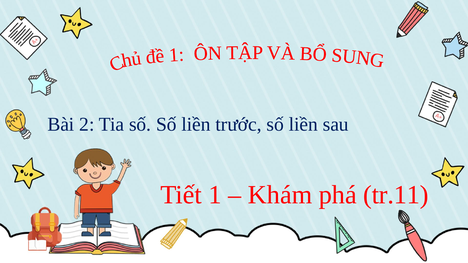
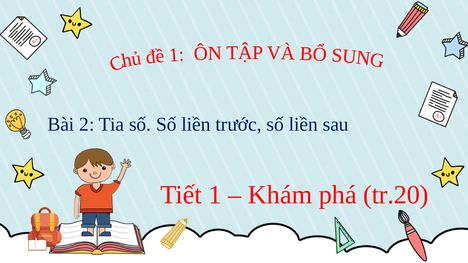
tr.11: tr.11 -> tr.20
